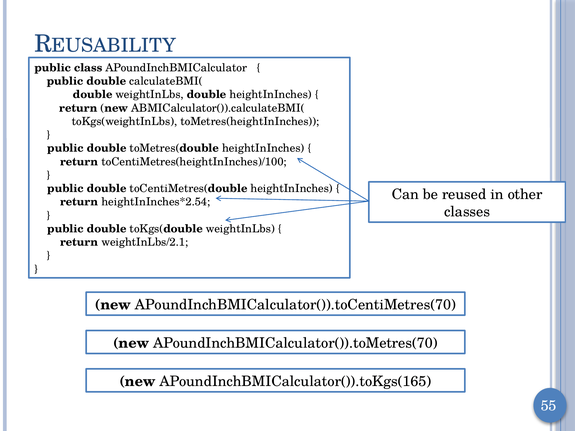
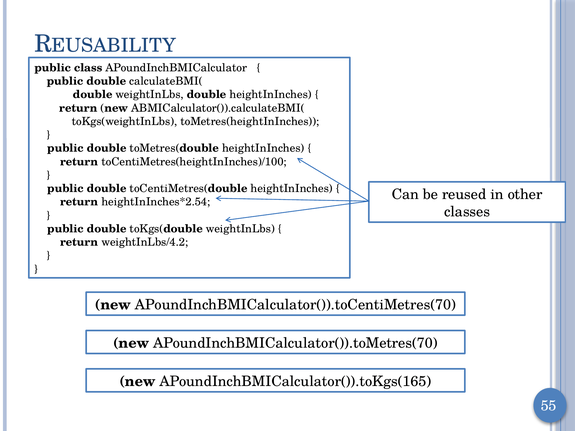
weightInLbs/2.1: weightInLbs/2.1 -> weightInLbs/4.2
